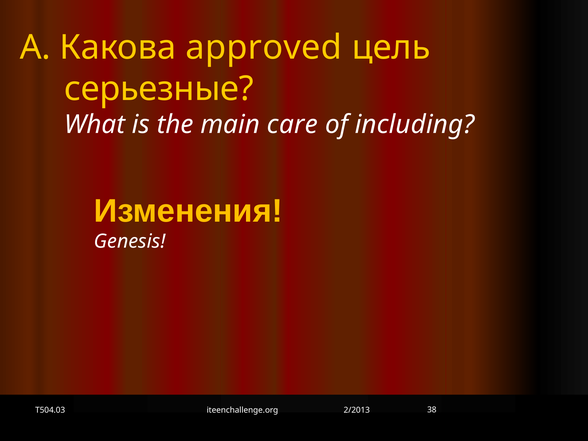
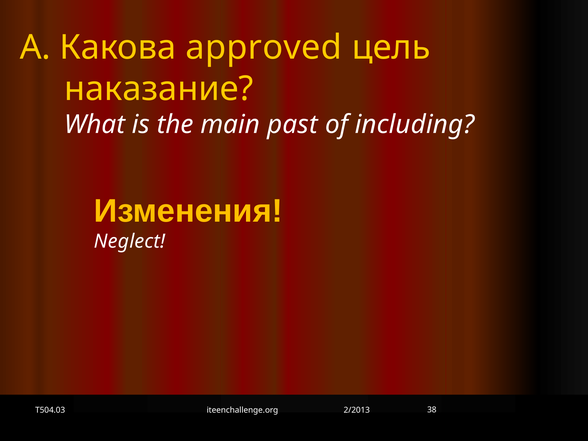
серьезные: серьезные -> наказание
care: care -> past
Genesis: Genesis -> Neglect
